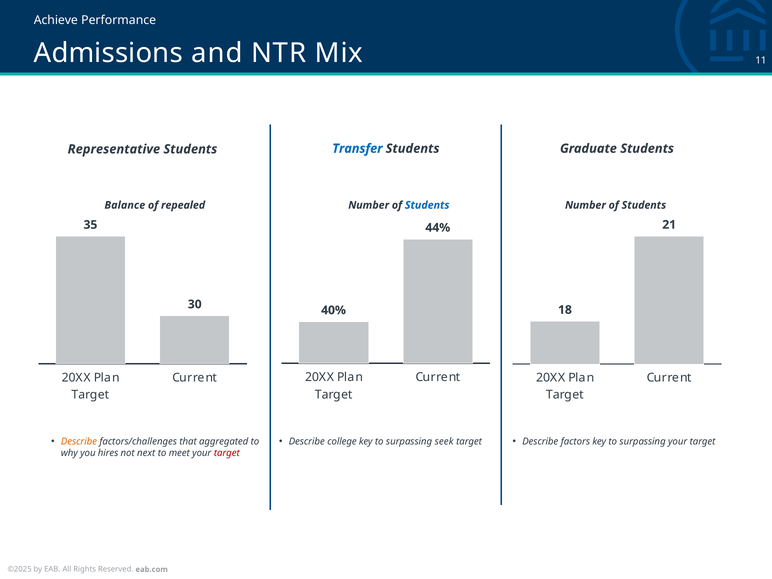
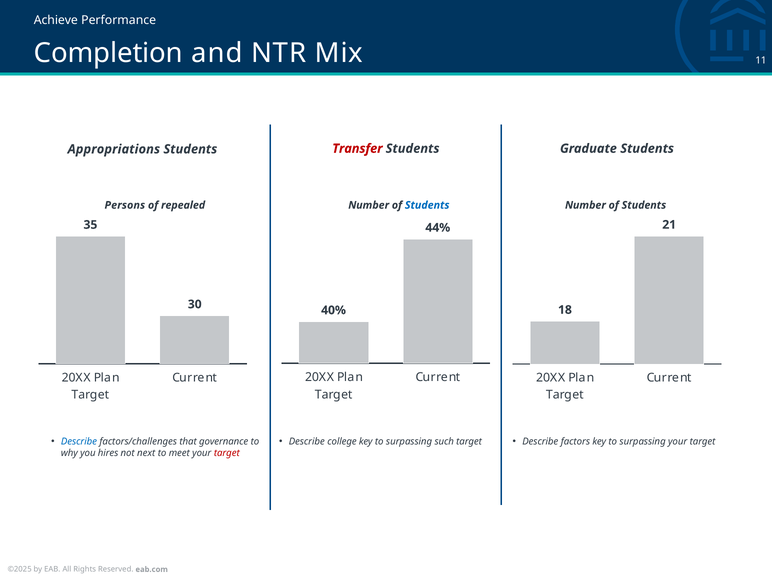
Admissions: Admissions -> Completion
Representative: Representative -> Appropriations
Transfer colour: blue -> red
Balance: Balance -> Persons
Describe at (79, 442) colour: orange -> blue
aggregated: aggregated -> governance
seek: seek -> such
